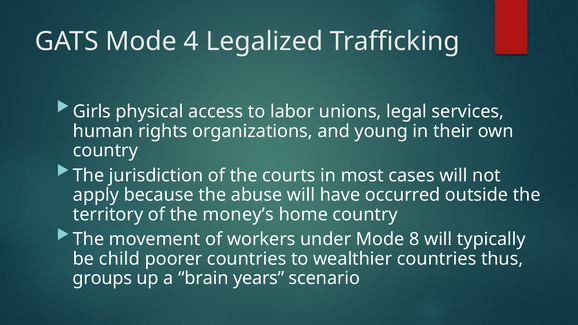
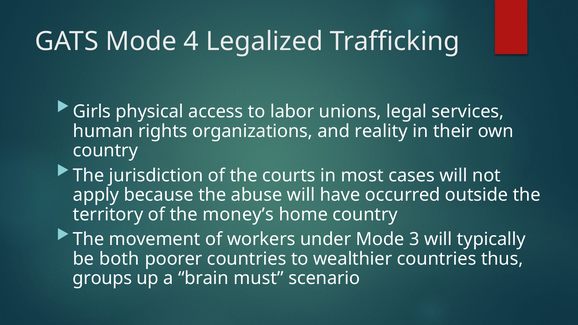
young: young -> reality
8: 8 -> 3
child: child -> both
years: years -> must
